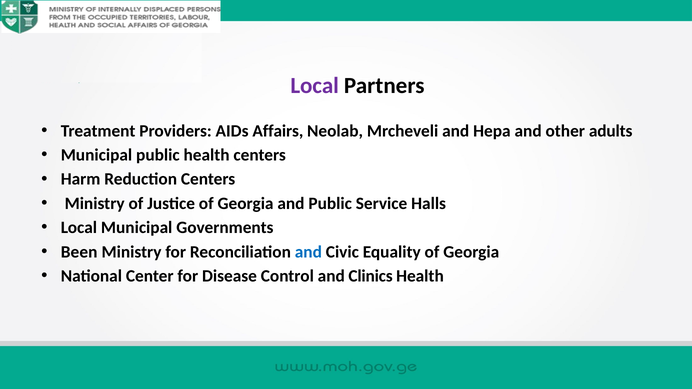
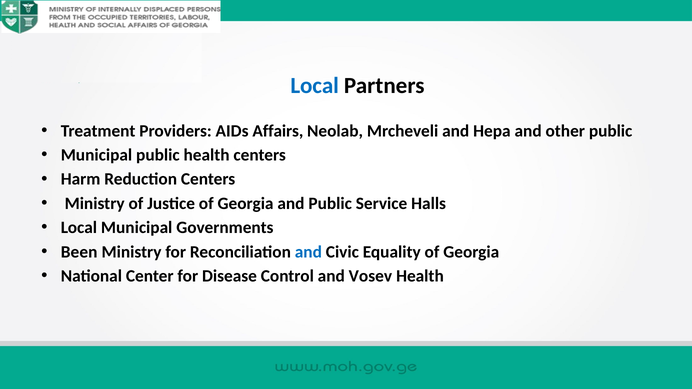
Local at (315, 86) colour: purple -> blue
other adults: adults -> public
Clinics: Clinics -> Vosev
